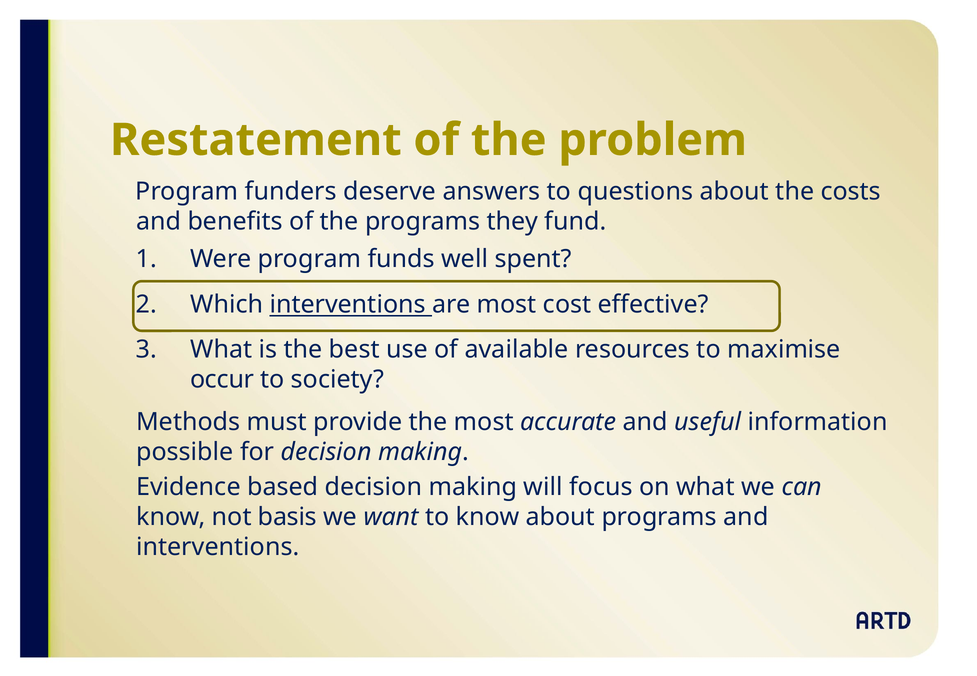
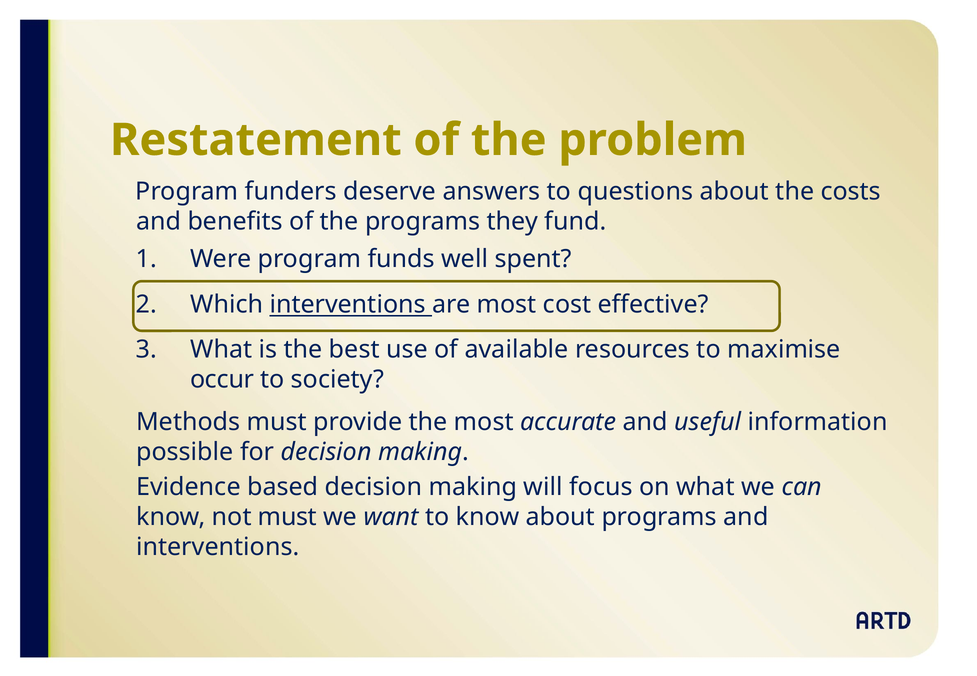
not basis: basis -> must
